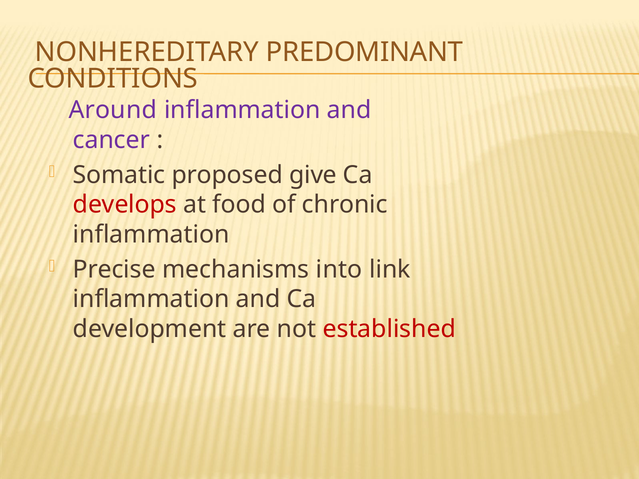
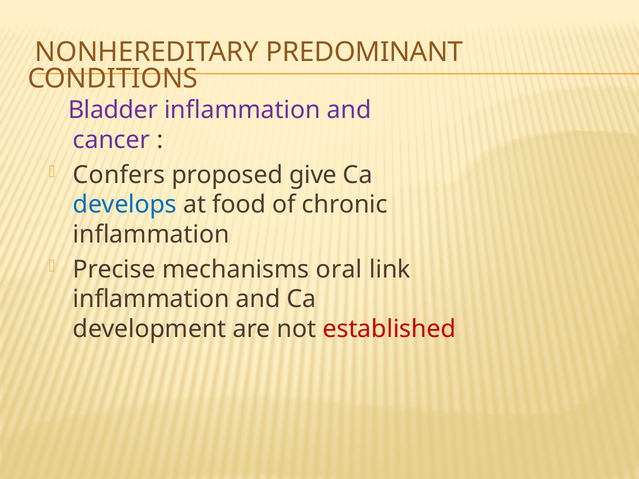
Around: Around -> Bladder
Somatic: Somatic -> Confers
develops colour: red -> blue
into: into -> oral
